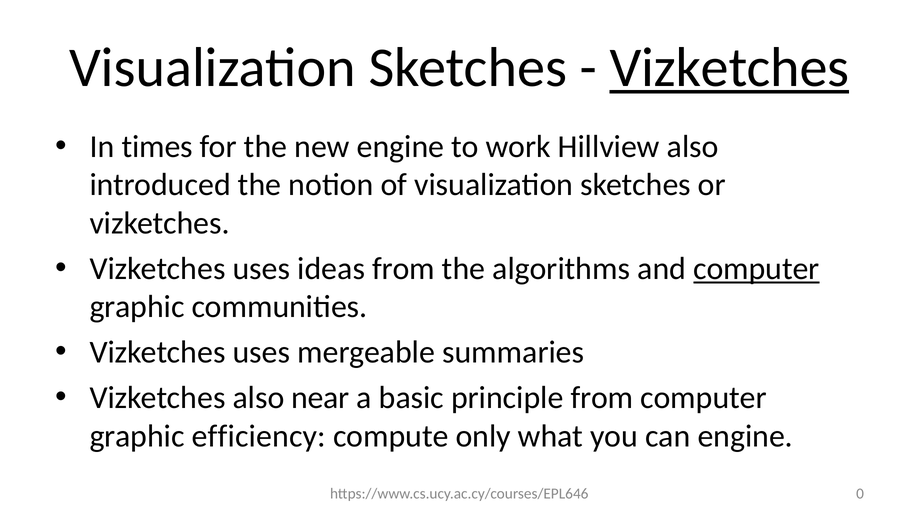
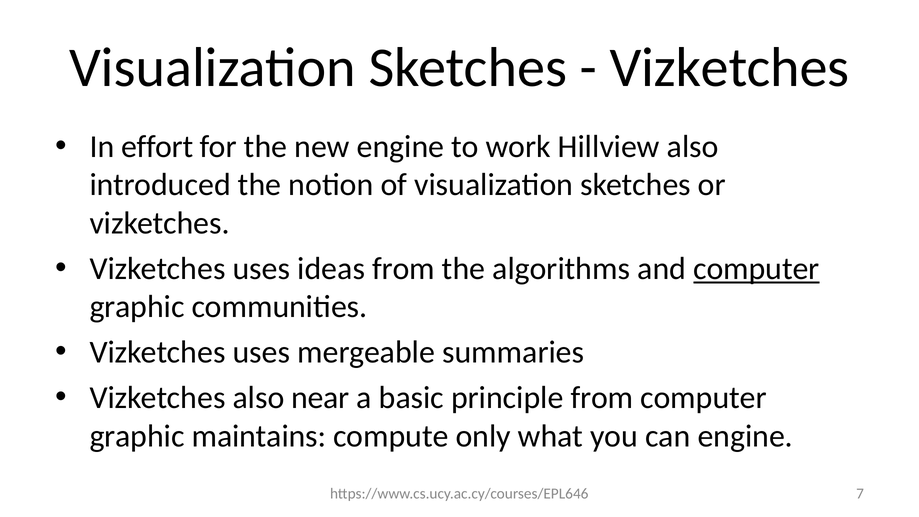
Vizketches at (729, 68) underline: present -> none
times: times -> effort
efficiency: efficiency -> maintains
0: 0 -> 7
